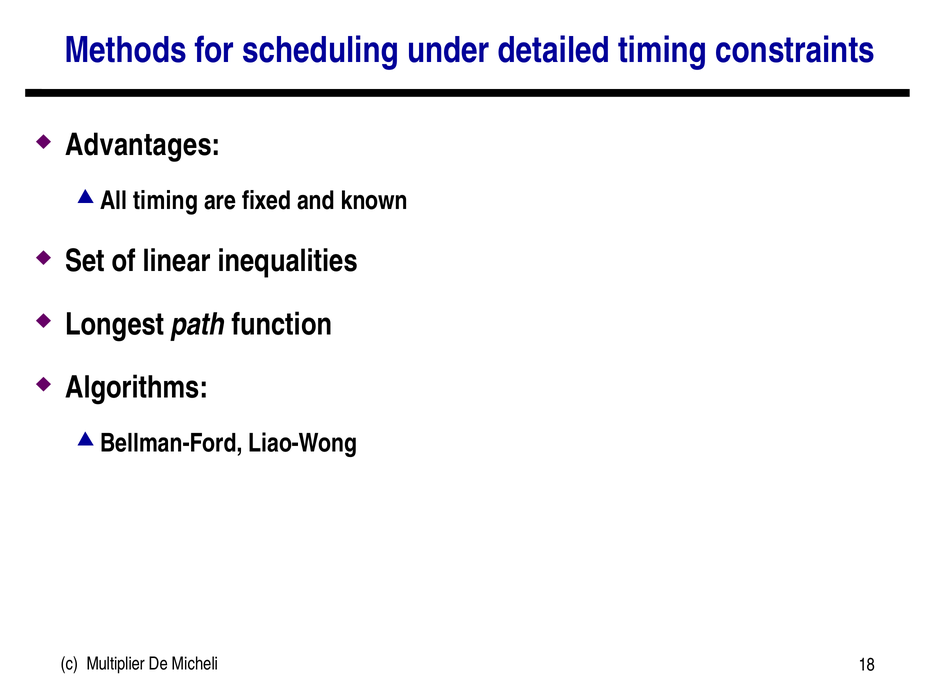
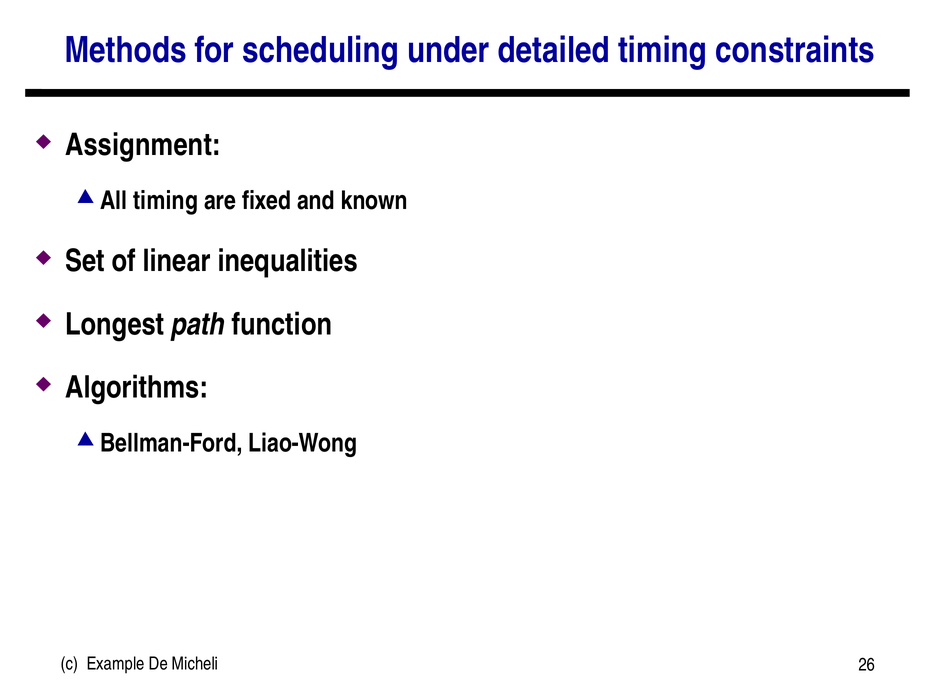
Advantages: Advantages -> Assignment
Multiplier: Multiplier -> Example
18: 18 -> 26
